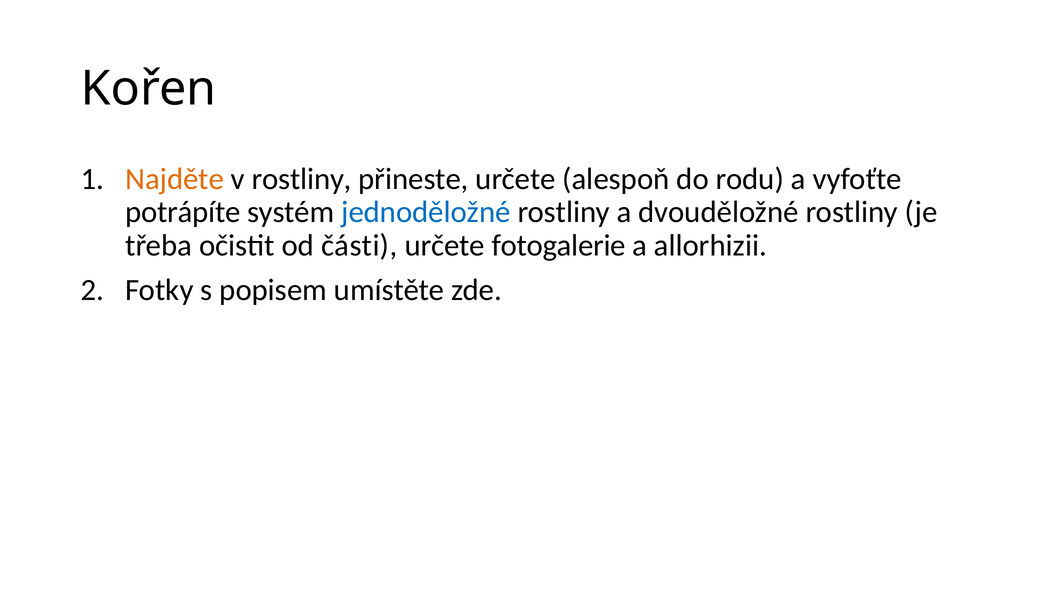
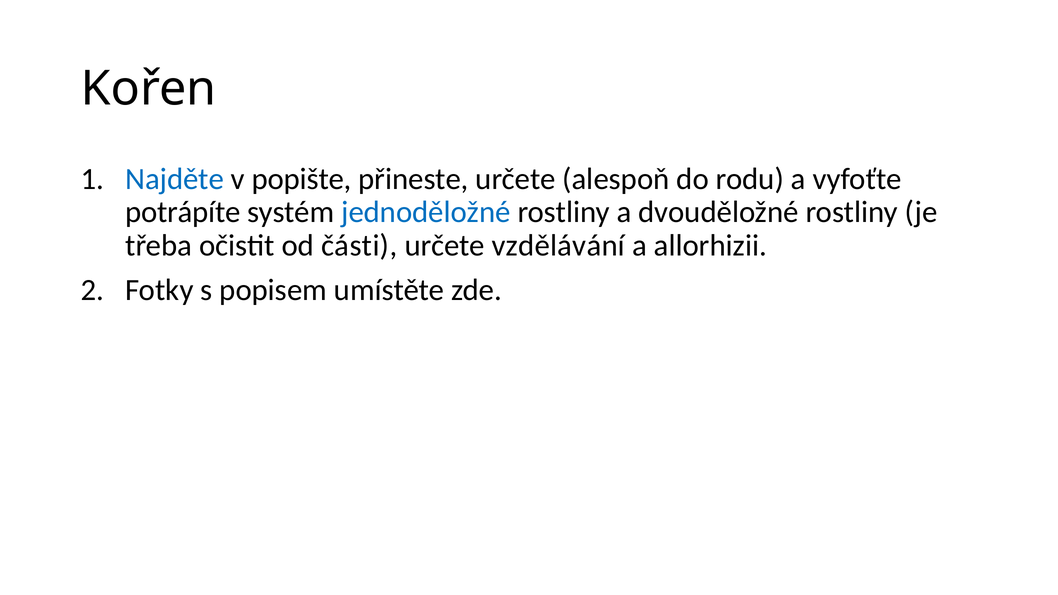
Najděte colour: orange -> blue
v rostliny: rostliny -> popište
fotogalerie: fotogalerie -> vzdělávání
